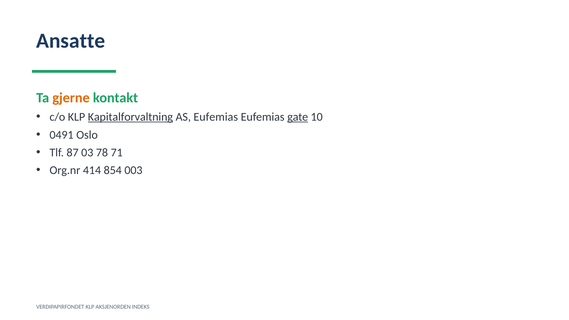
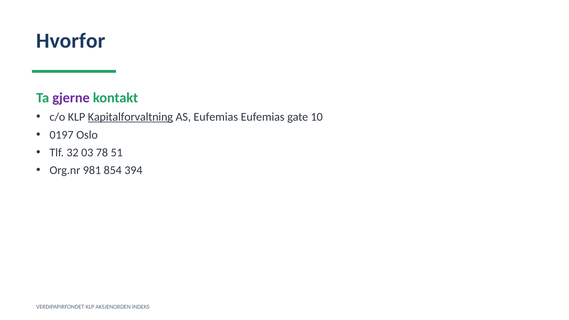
Ansatte: Ansatte -> Hvorfor
gjerne colour: orange -> purple
gate underline: present -> none
0491: 0491 -> 0197
87: 87 -> 32
71: 71 -> 51
414: 414 -> 981
003: 003 -> 394
